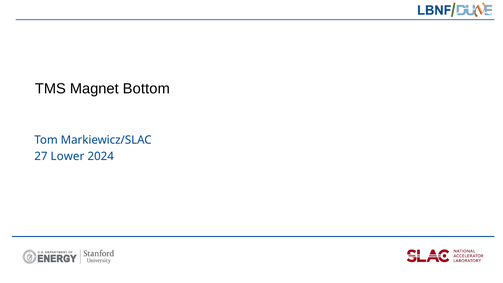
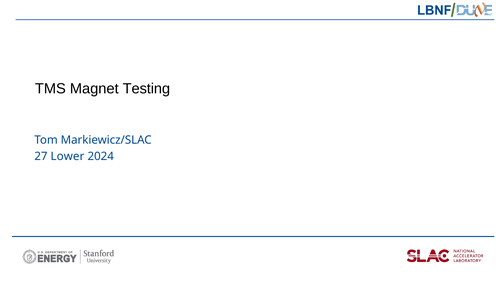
Bottom: Bottom -> Testing
